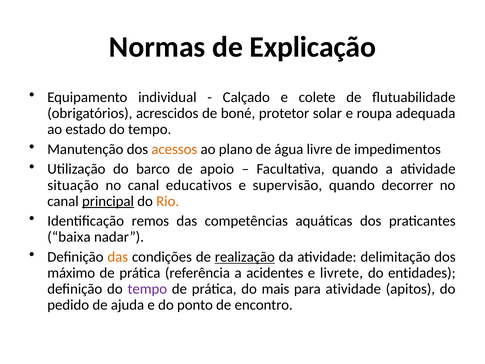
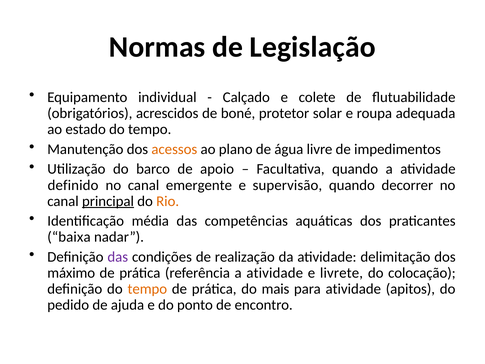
Explicação: Explicação -> Legislação
situação: situação -> definido
educativos: educativos -> emergente
remos: remos -> média
das at (118, 257) colour: orange -> purple
realização underline: present -> none
referência a acidentes: acidentes -> atividade
entidades: entidades -> colocação
tempo at (147, 289) colour: purple -> orange
